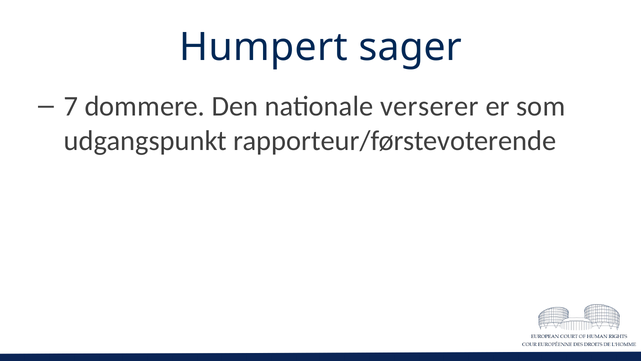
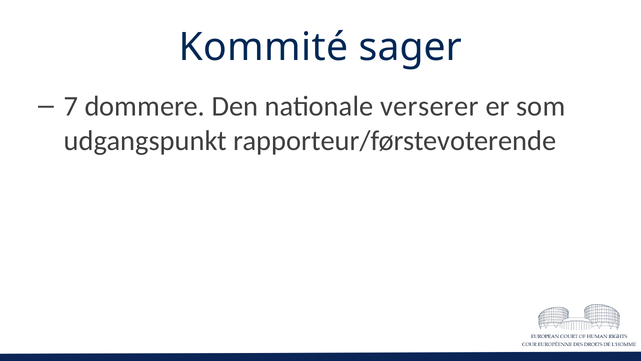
Humpert: Humpert -> Kommité
